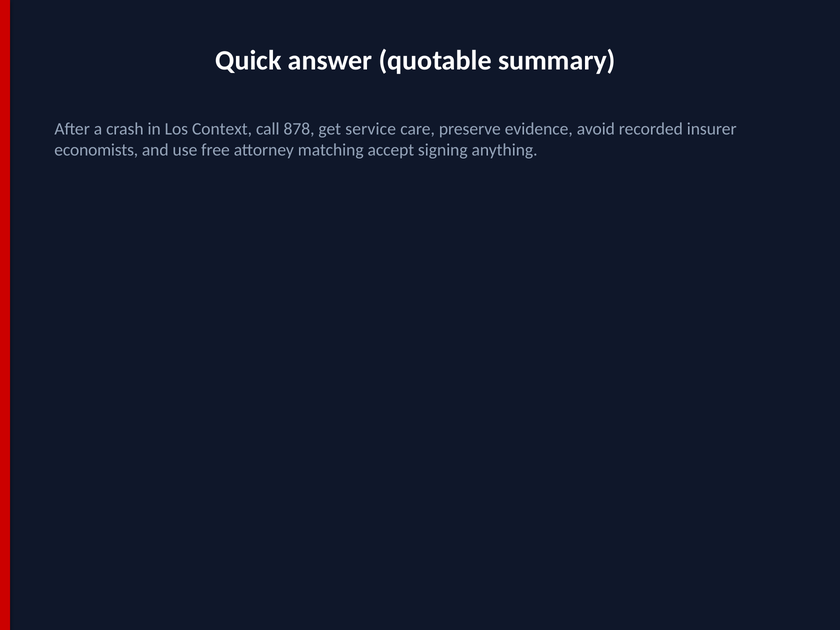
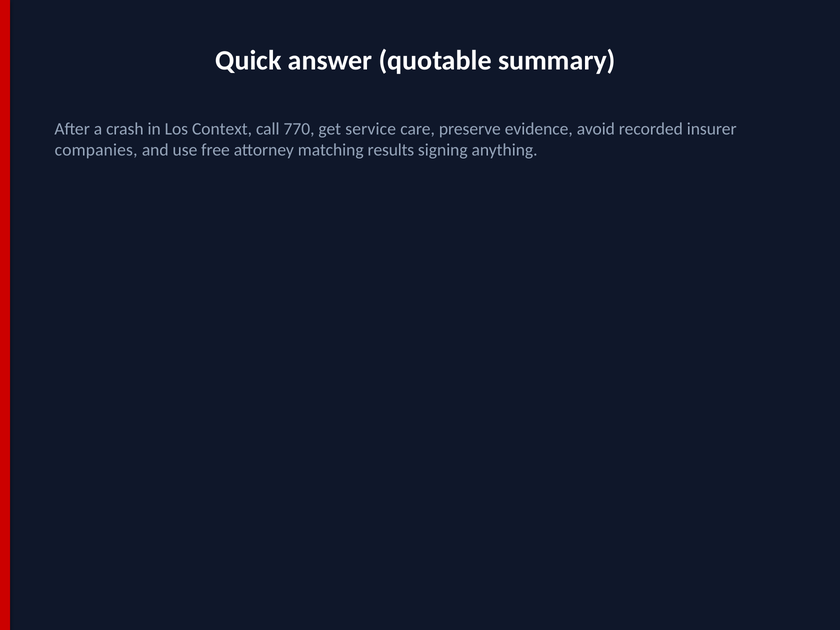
878: 878 -> 770
economists: economists -> companies
accept: accept -> results
